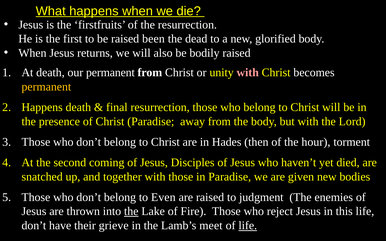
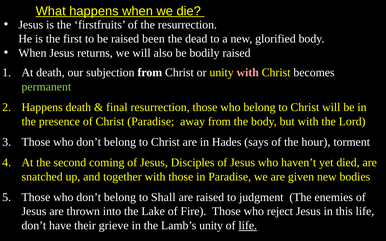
our permanent: permanent -> subjection
permanent at (46, 87) colour: yellow -> light green
then: then -> says
Even: Even -> Shall
the at (131, 212) underline: present -> none
Lamb’s meet: meet -> unity
